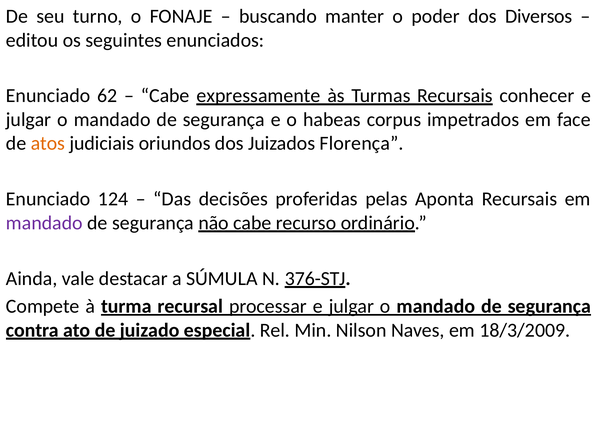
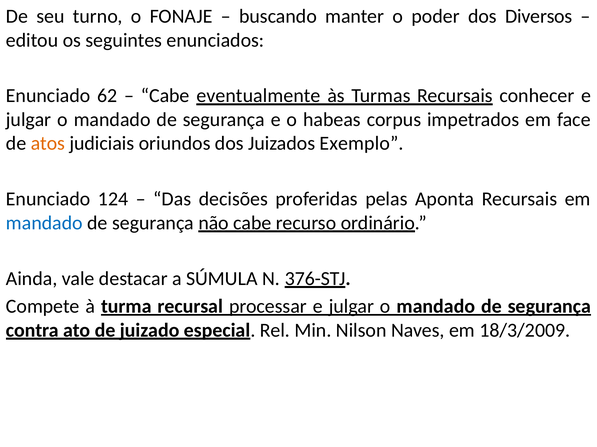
expressamente: expressamente -> eventualmente
Florença: Florença -> Exemplo
mandado at (44, 223) colour: purple -> blue
